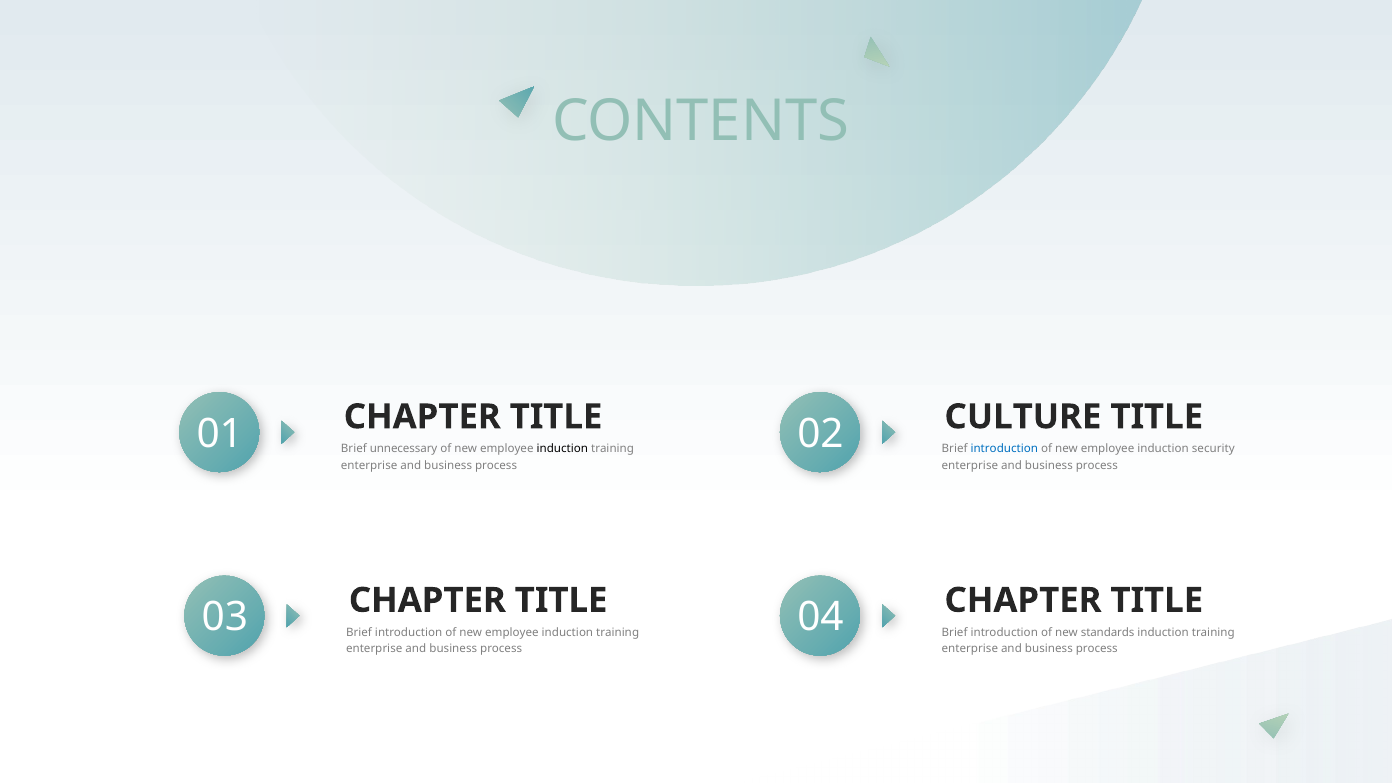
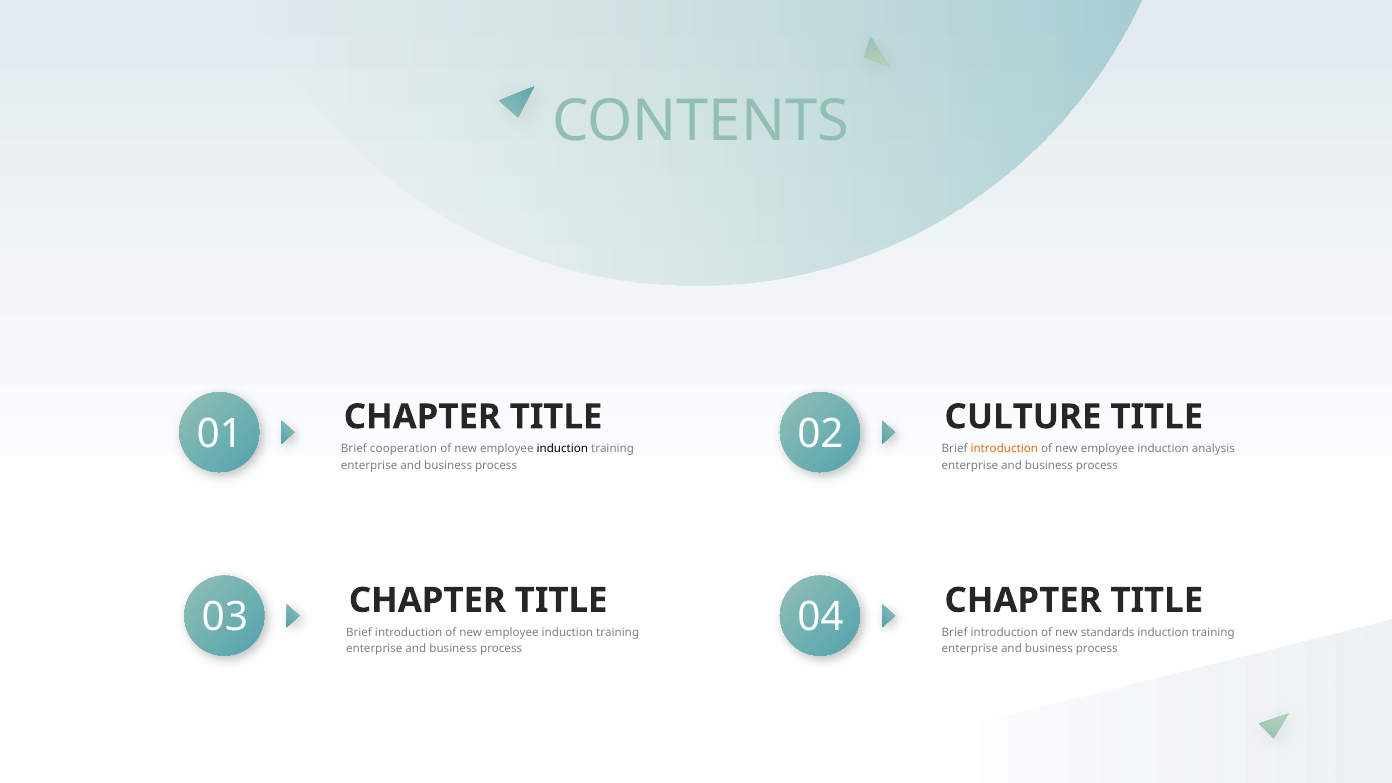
unnecessary: unnecessary -> cooperation
introduction at (1004, 449) colour: blue -> orange
security: security -> analysis
